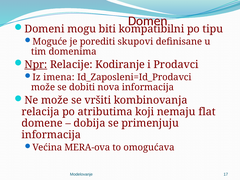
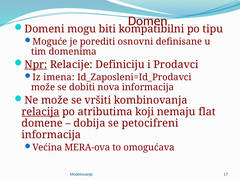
skupovi: skupovi -> osnovni
Kodiranje: Kodiranje -> Definiciju
relacija underline: none -> present
primenjuju: primenjuju -> petocifreni
